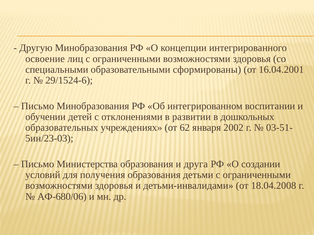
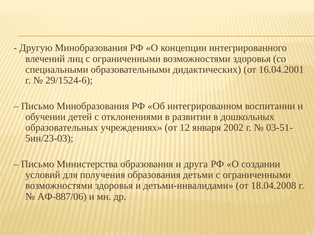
освоение: освоение -> влечений
сформированы: сформированы -> дидактических
62: 62 -> 12
АФ-680/06: АФ-680/06 -> АФ-887/06
